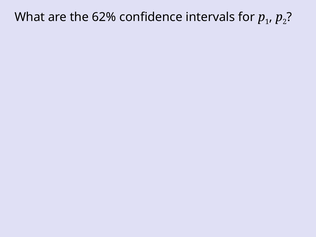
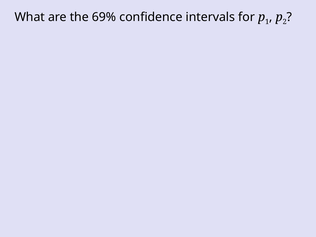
62%: 62% -> 69%
